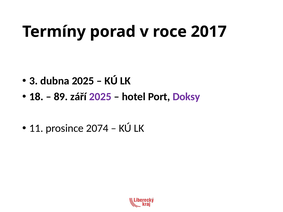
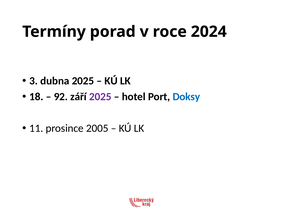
2017: 2017 -> 2024
89: 89 -> 92
Doksy colour: purple -> blue
2074: 2074 -> 2005
